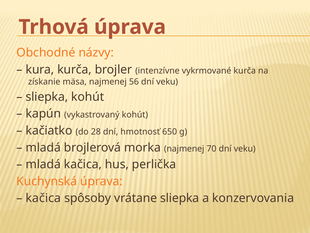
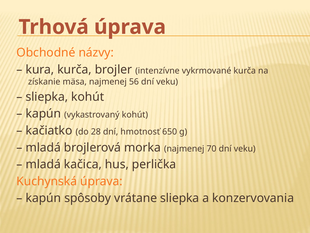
kačica at (43, 198): kačica -> kapún
